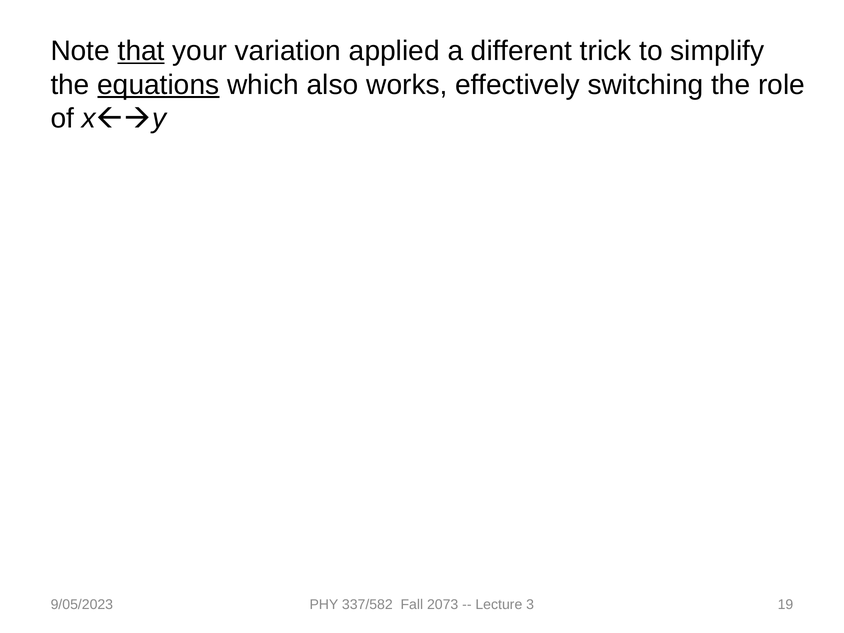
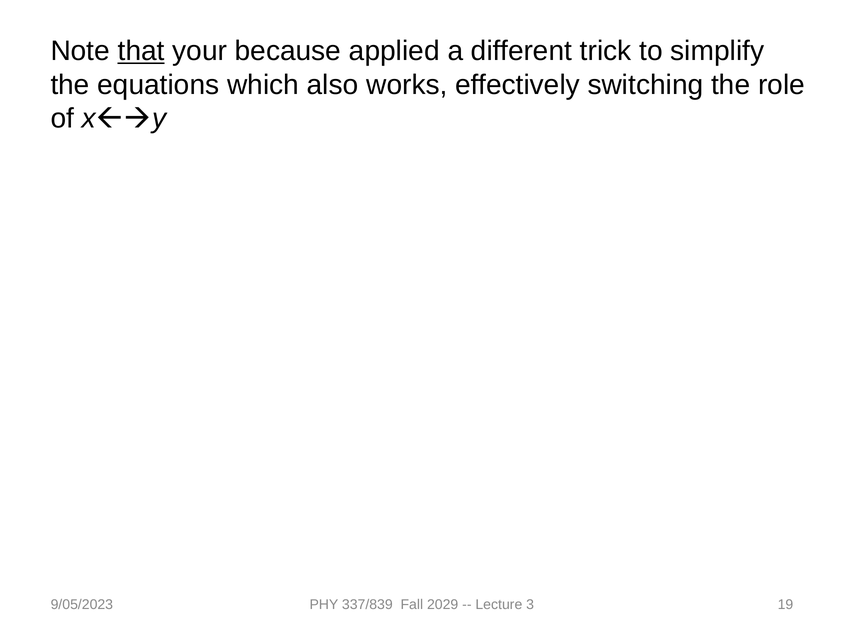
variation: variation -> because
equations underline: present -> none
337/582: 337/582 -> 337/839
2073: 2073 -> 2029
